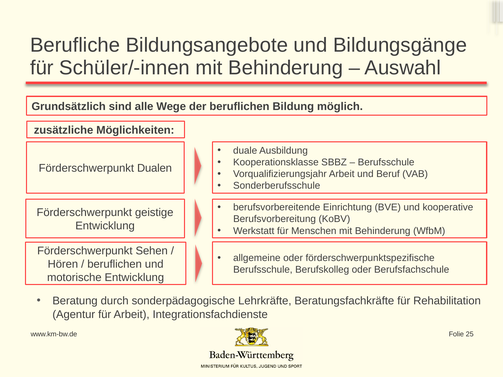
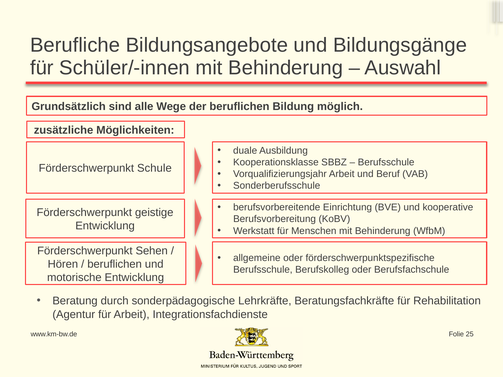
Dualen: Dualen -> Schule
